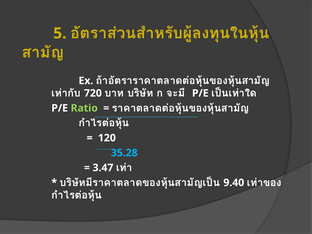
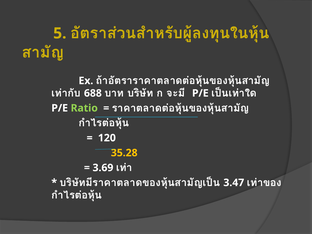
720: 720 -> 688
35.28 colour: light blue -> yellow
3.47: 3.47 -> 3.69
9.40: 9.40 -> 3.47
